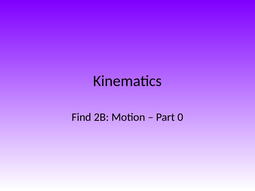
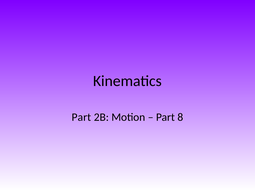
Find at (82, 117): Find -> Part
0: 0 -> 8
